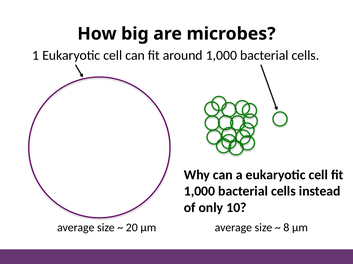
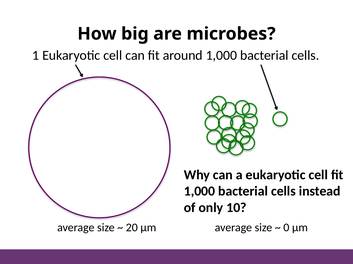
8: 8 -> 0
